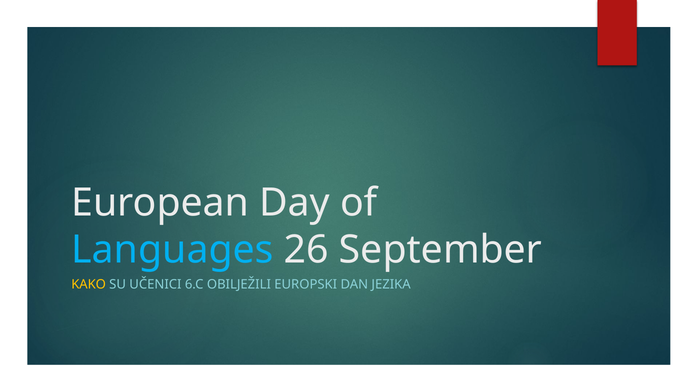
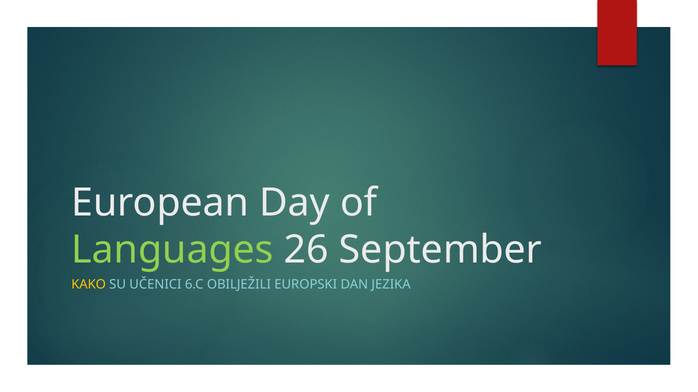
Languages colour: light blue -> light green
